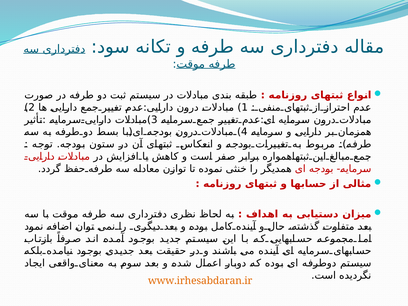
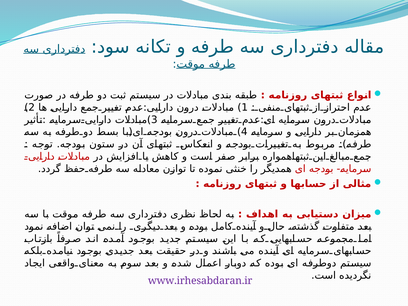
www.irhesabdaran.ir colour: orange -> purple
